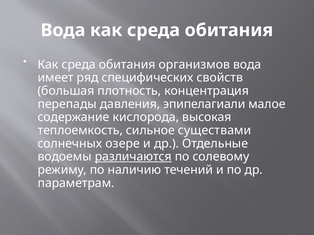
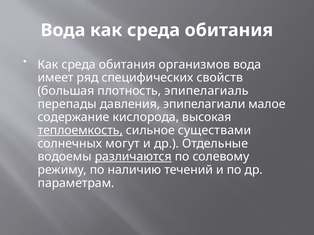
концентрация: концентрация -> эпипелагиаль
теплоемкость underline: none -> present
озере: озере -> могут
